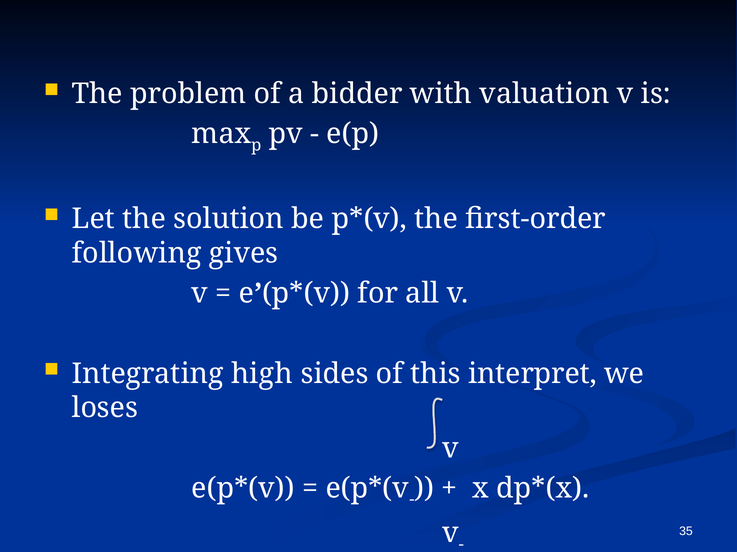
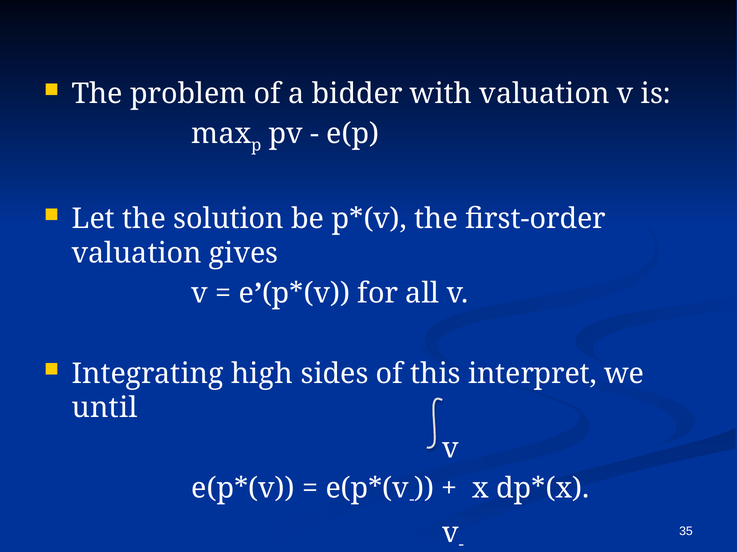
following at (137, 254): following -> valuation
loses: loses -> until
